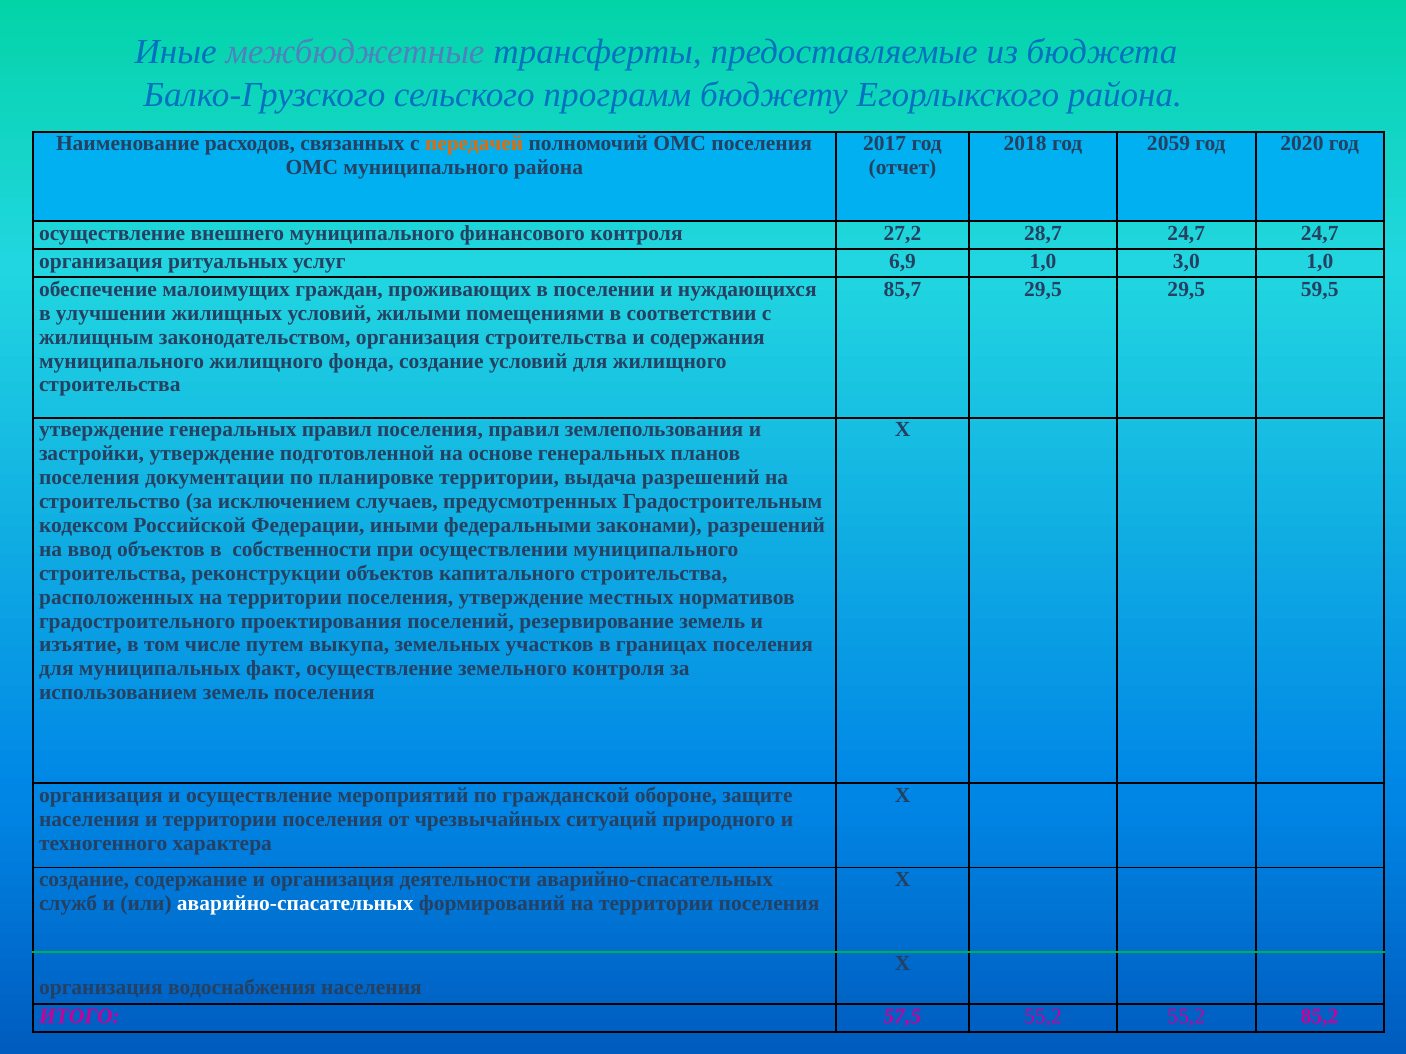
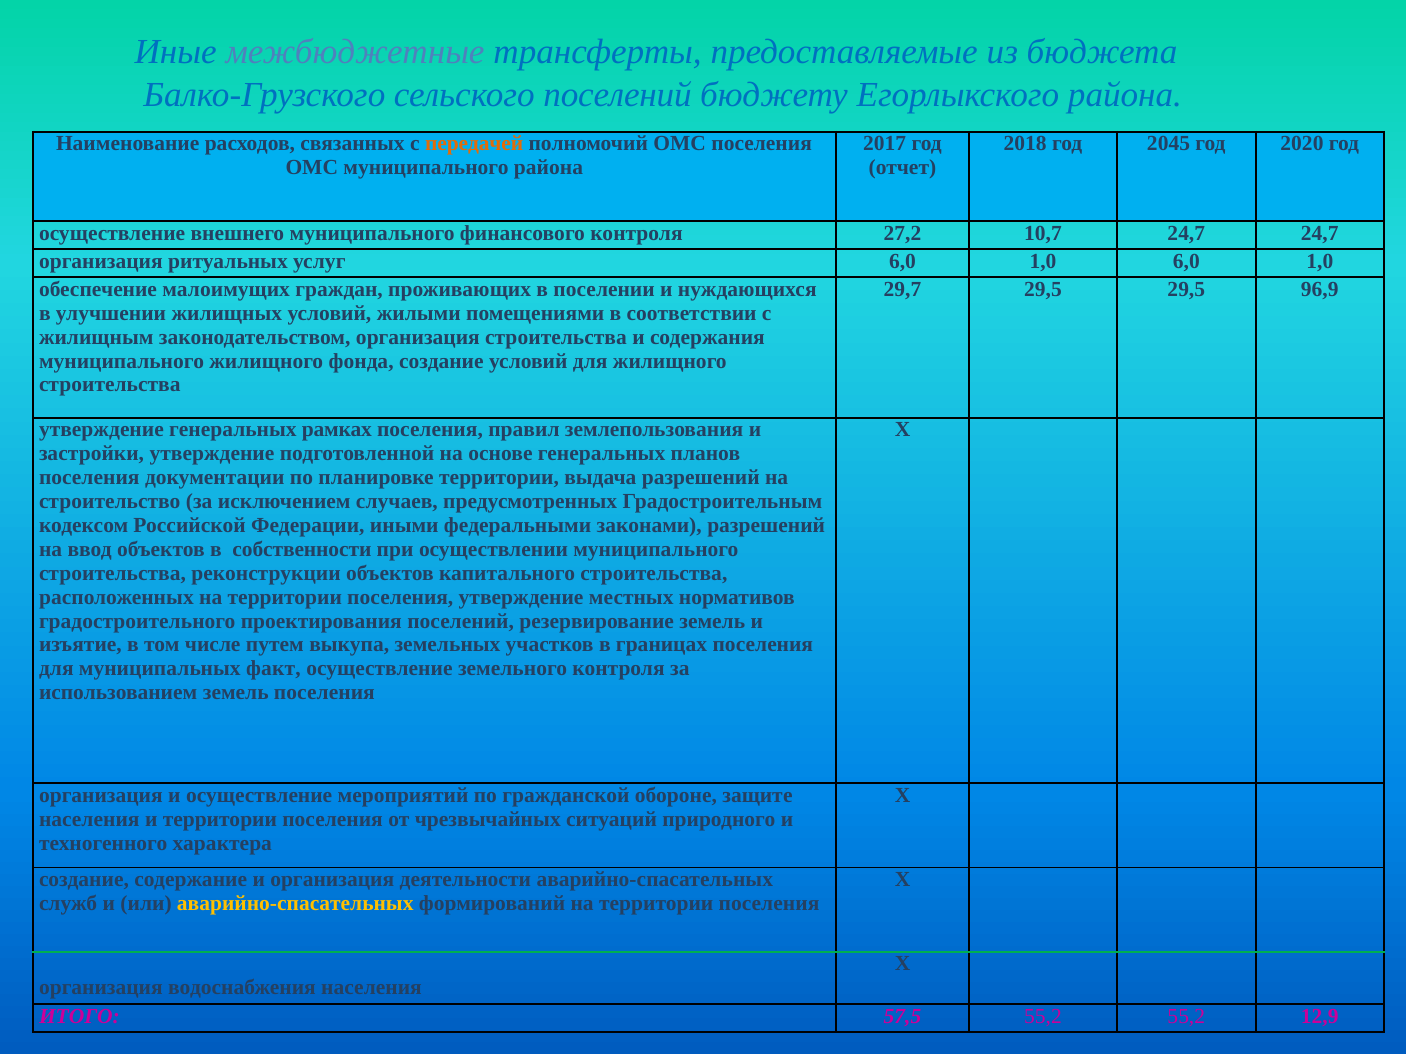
сельского программ: программ -> поселений
2059: 2059 -> 2045
28,7: 28,7 -> 10,7
услуг 6,9: 6,9 -> 6,0
1,0 3,0: 3,0 -> 6,0
85,7: 85,7 -> 29,7
59,5: 59,5 -> 96,9
генеральных правил: правил -> рамках
аварийно-спасательных at (295, 904) colour: white -> yellow
85,2: 85,2 -> 12,9
